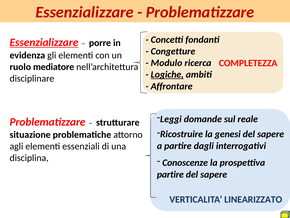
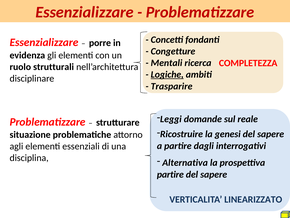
Essenzializzare at (44, 42) underline: present -> none
Modulo: Modulo -> Mentali
mediatore: mediatore -> strutturali
Affrontare: Affrontare -> Trasparire
Conoscenze: Conoscenze -> Alternativa
